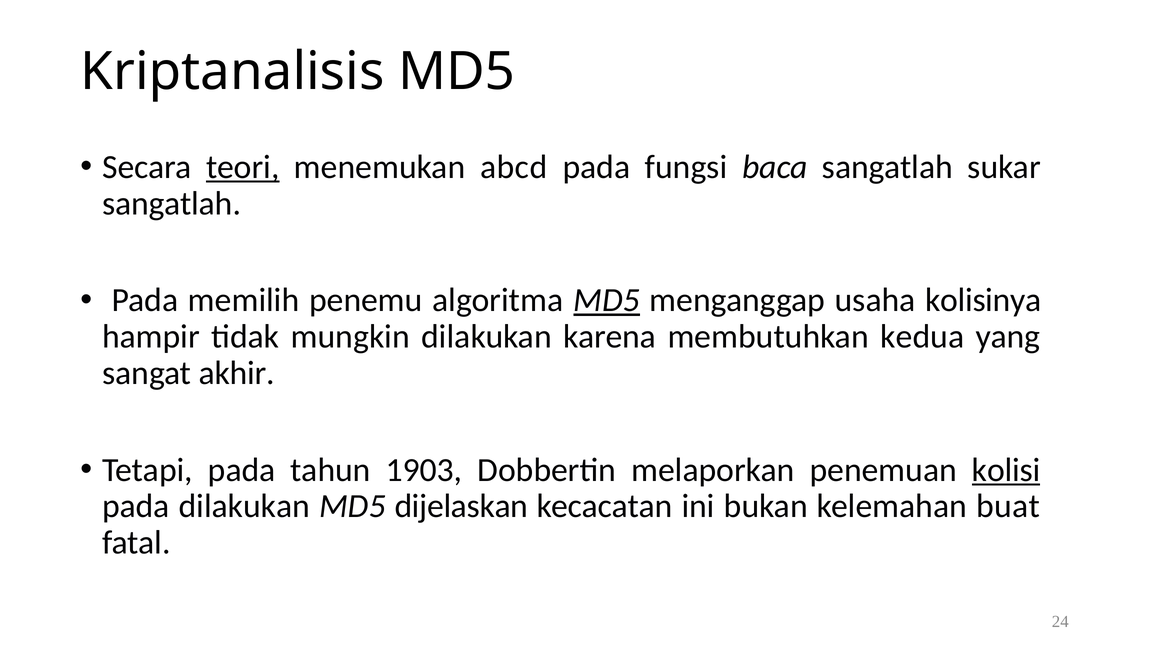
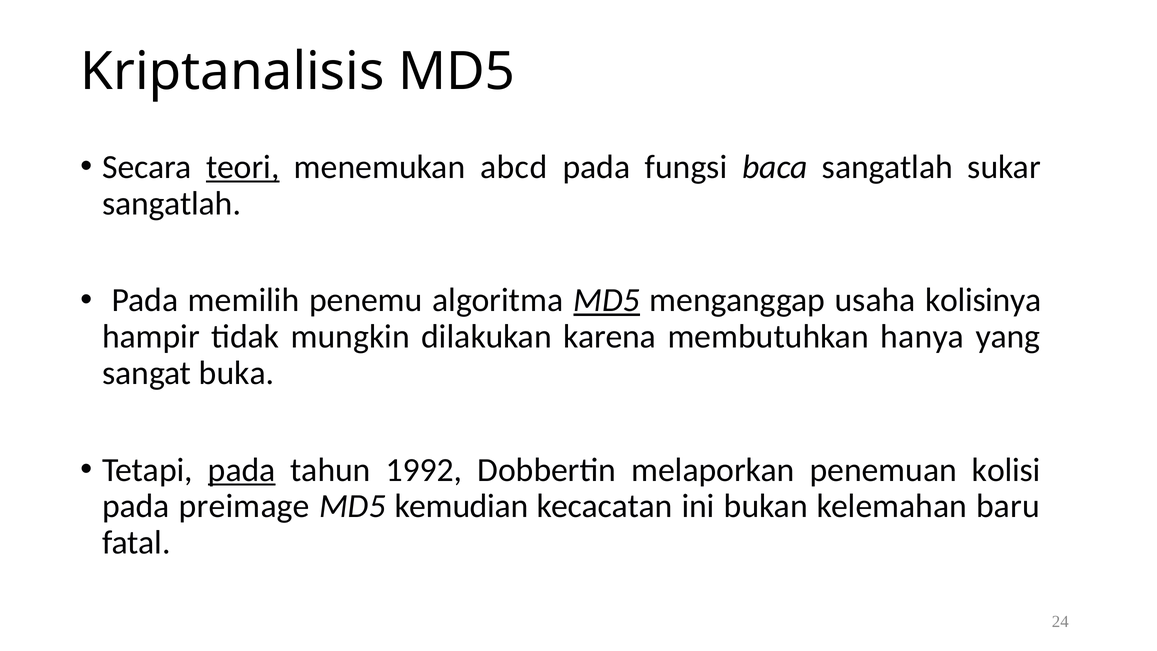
kedua: kedua -> hanya
akhir: akhir -> buka
pada at (242, 470) underline: none -> present
1903: 1903 -> 1992
kolisi underline: present -> none
pada dilakukan: dilakukan -> preimage
dijelaskan: dijelaskan -> kemudian
buat: buat -> baru
